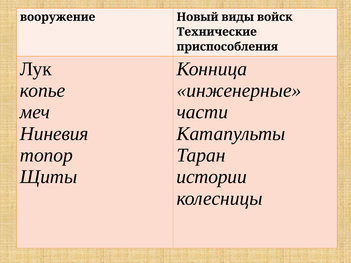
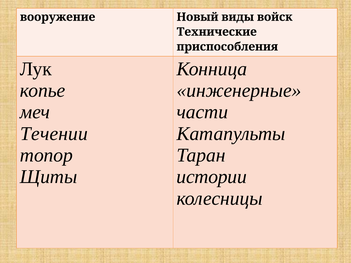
Ниневия: Ниневия -> Течении
